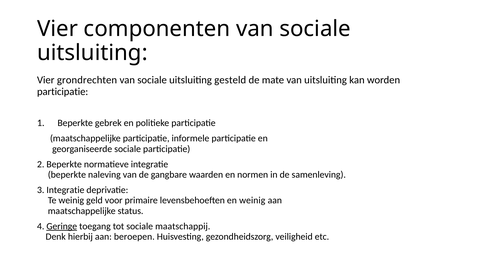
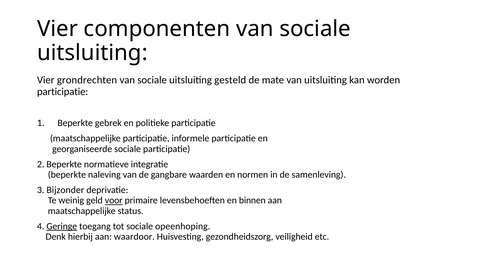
3 Integratie: Integratie -> Bijzonder
voor underline: none -> present
en weinig: weinig -> binnen
maatschappij: maatschappij -> opeenhoping
beroepen: beroepen -> waardoor
